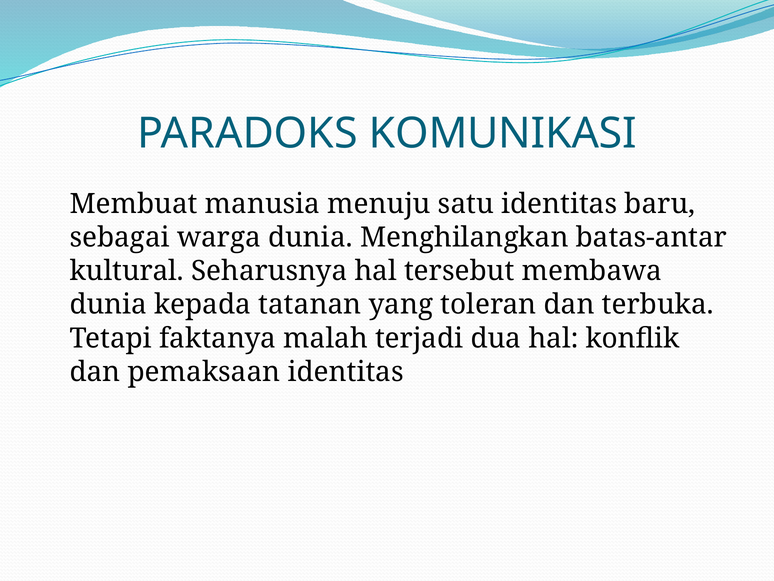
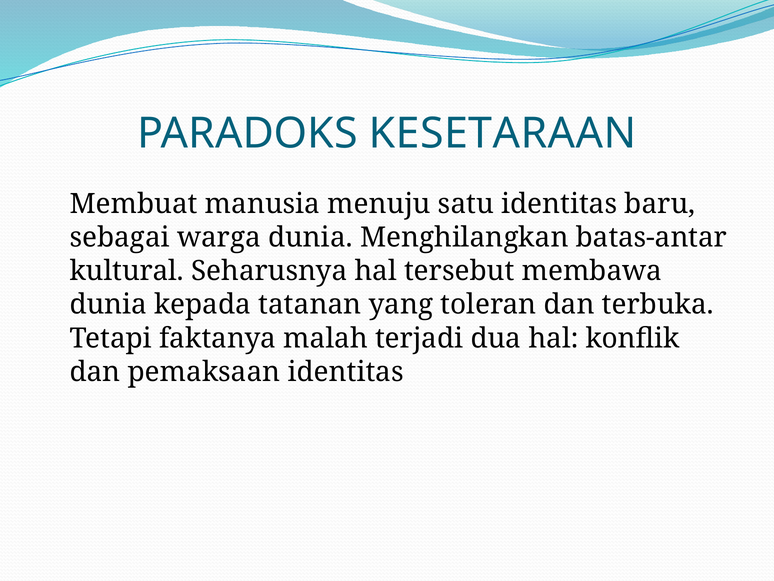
KOMUNIKASI: KOMUNIKASI -> KESETARAAN
